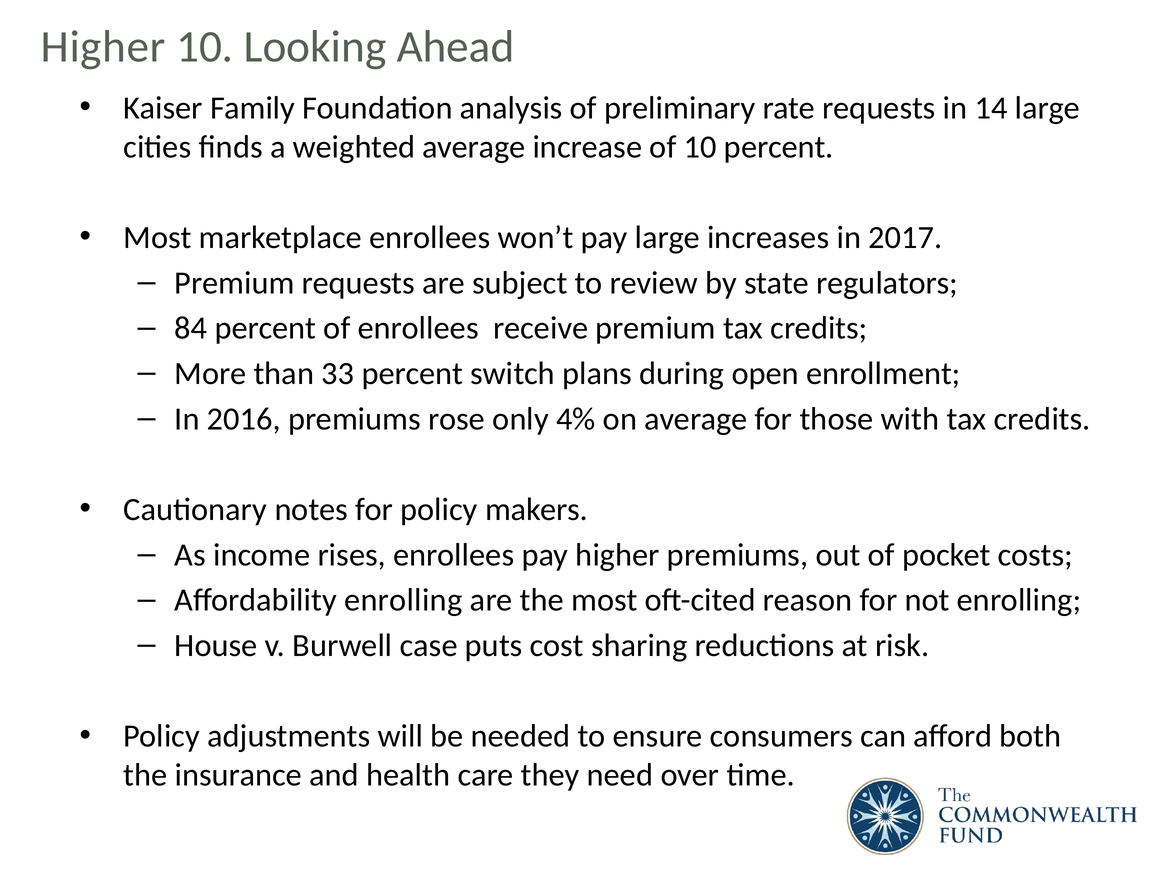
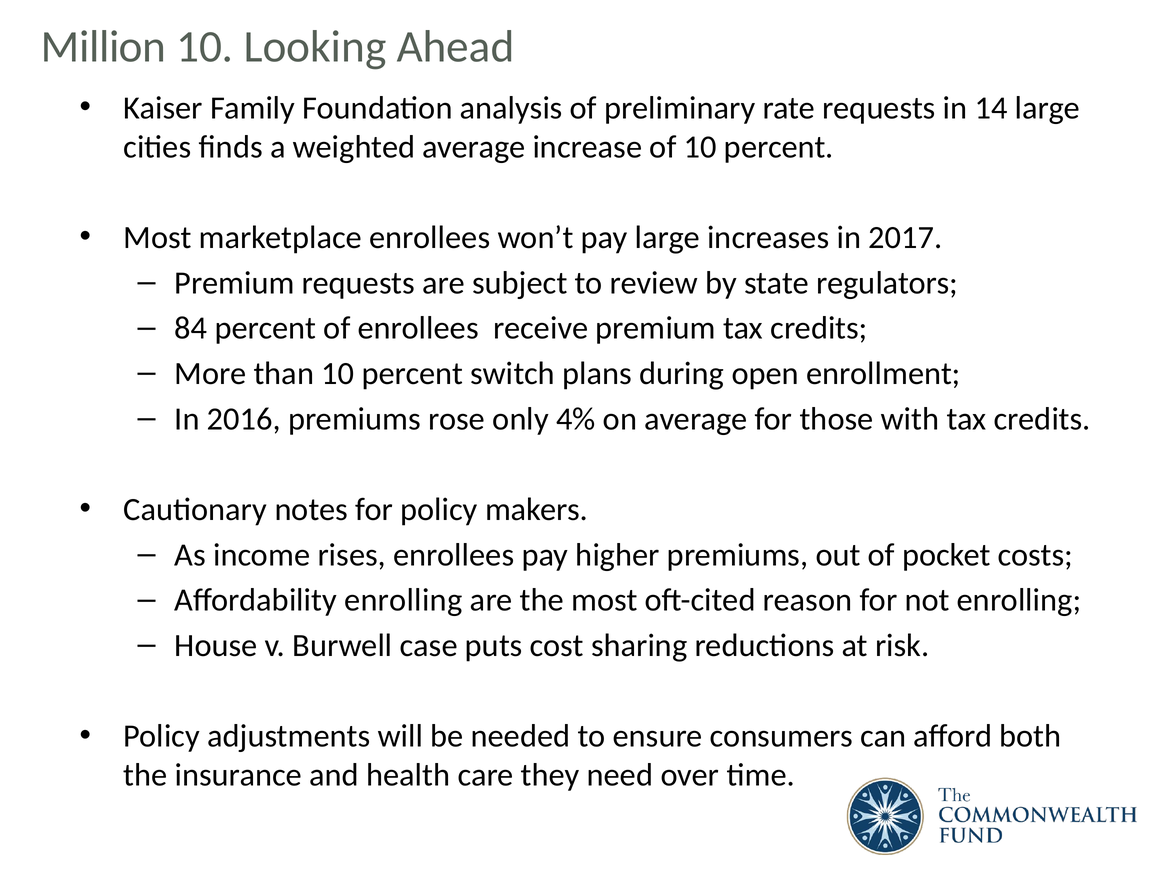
Higher at (103, 47): Higher -> Million
than 33: 33 -> 10
